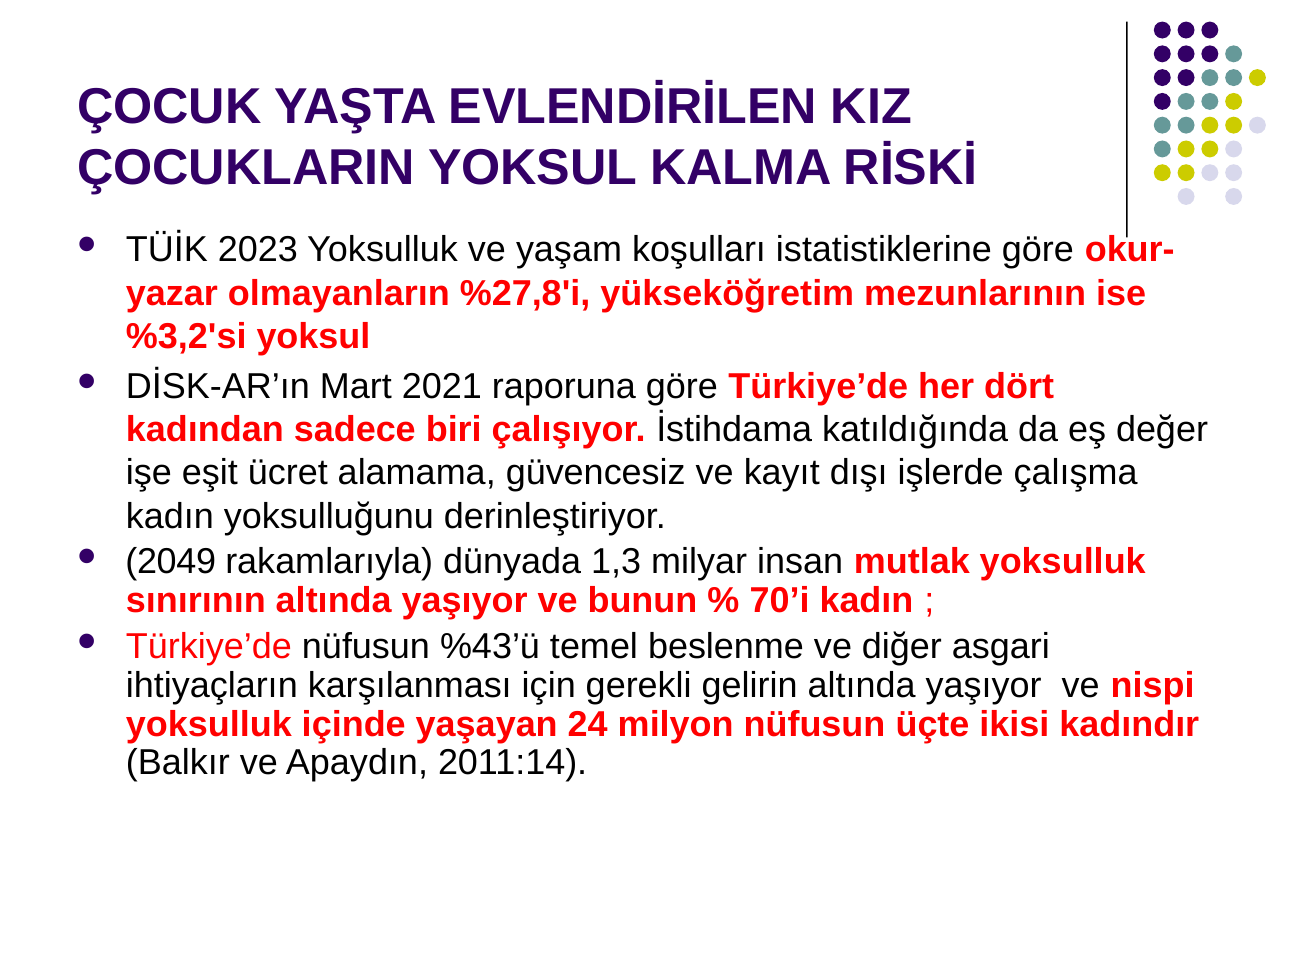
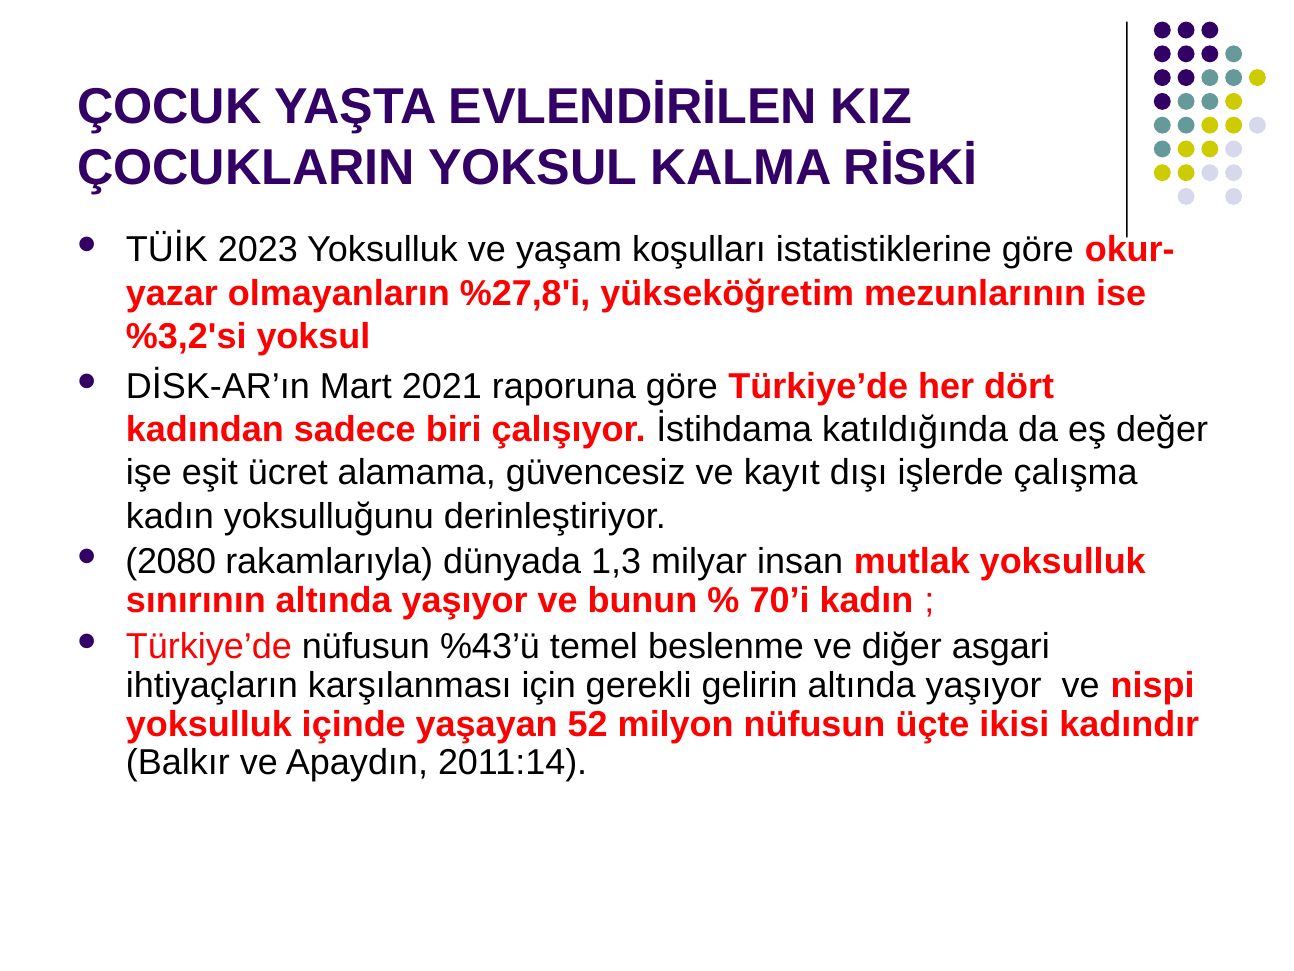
2049: 2049 -> 2080
24: 24 -> 52
